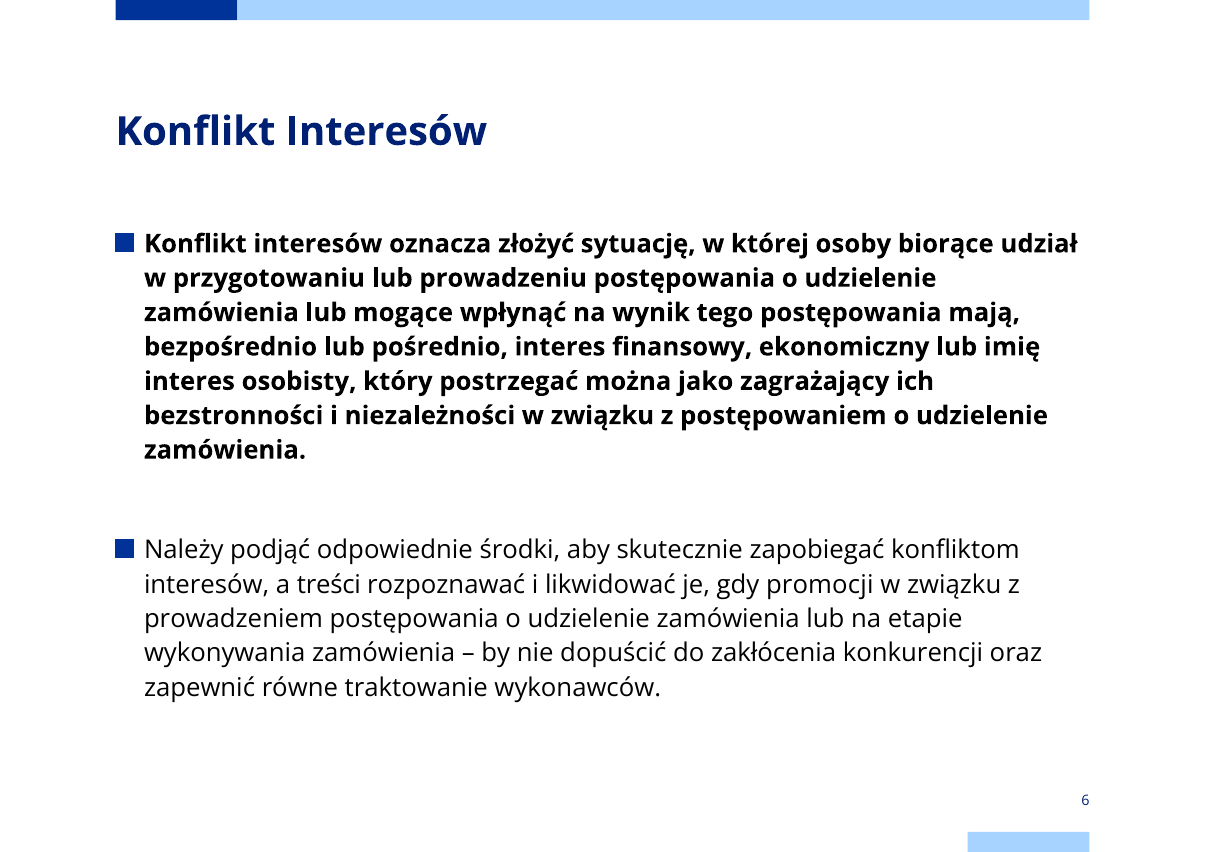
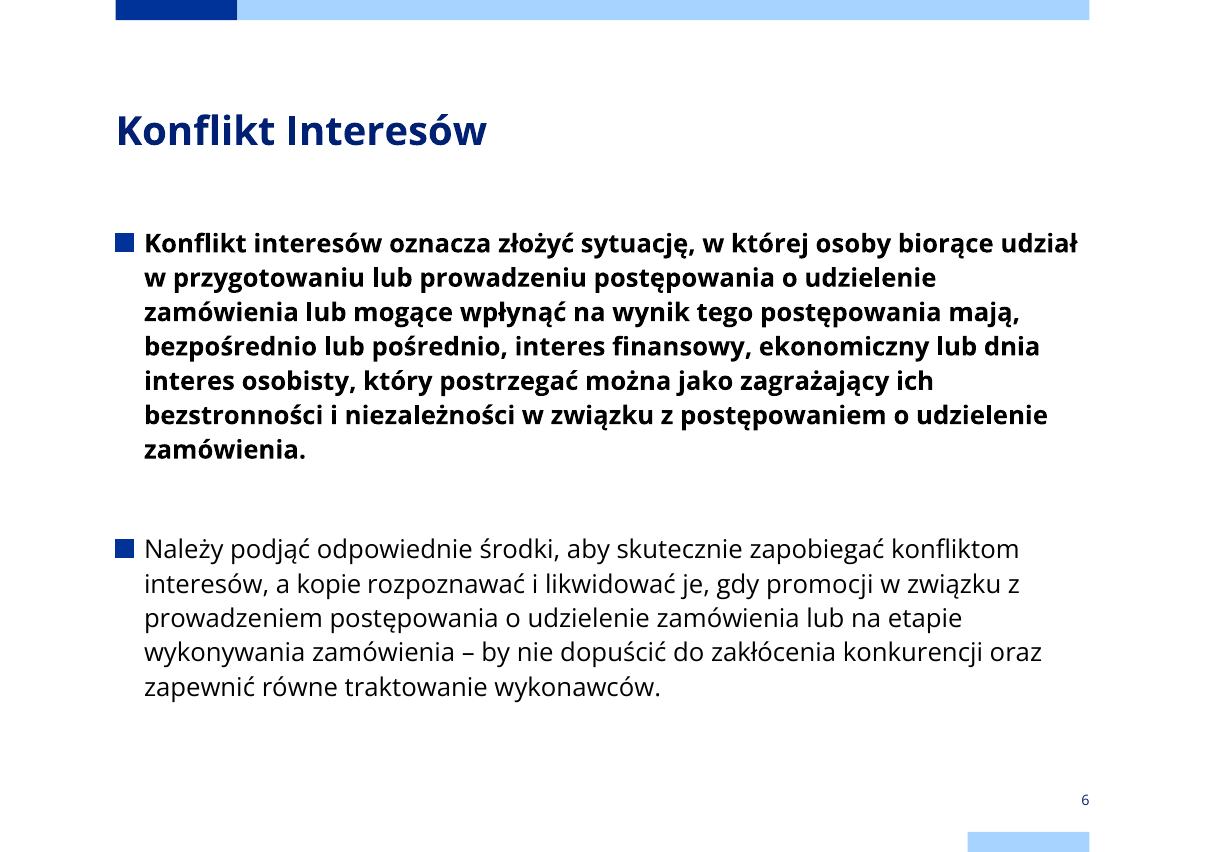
imię: imię -> dnia
treści: treści -> kopie
